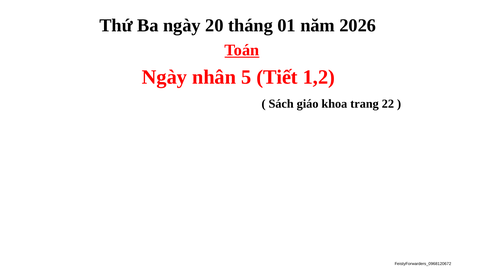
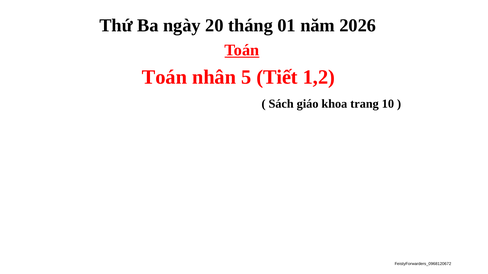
Ngày at (164, 77): Ngày -> Toán
22: 22 -> 10
